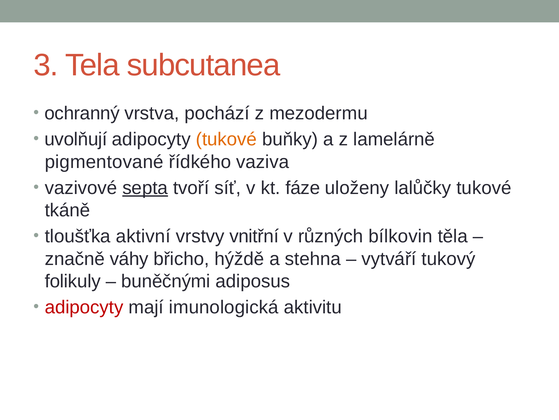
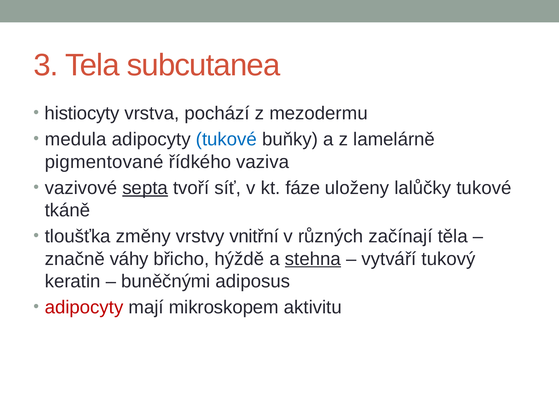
ochranný: ochranný -> histiocyty
uvolňují: uvolňují -> medula
tukové at (226, 139) colour: orange -> blue
aktivní: aktivní -> změny
bílkovin: bílkovin -> začínají
stehna underline: none -> present
folikuly: folikuly -> keratin
imunologická: imunologická -> mikroskopem
